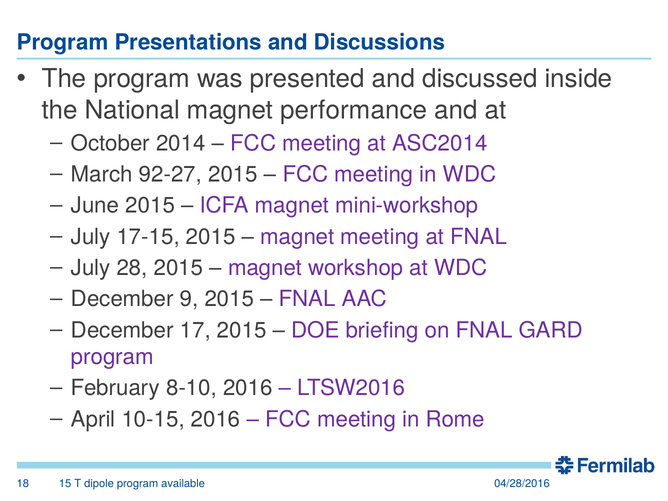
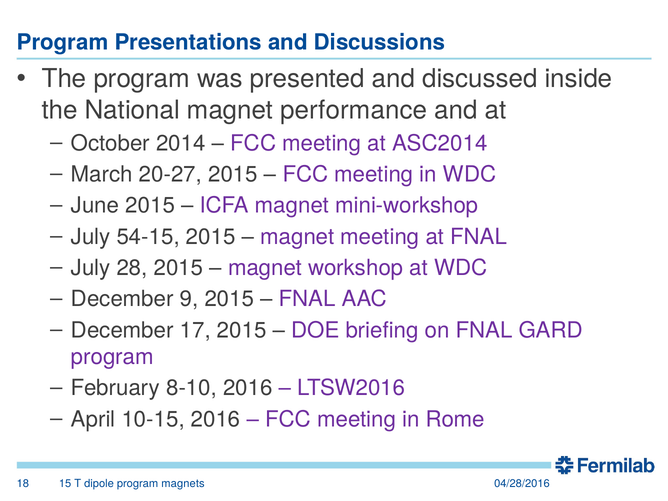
92-27: 92-27 -> 20-27
17-15: 17-15 -> 54-15
available: available -> magnets
